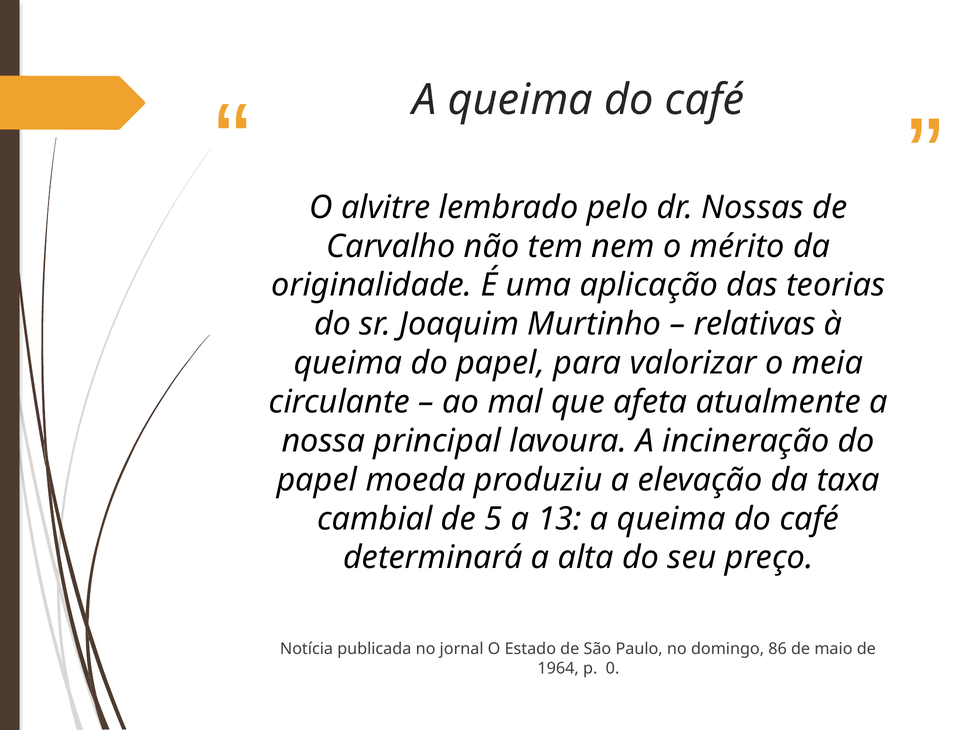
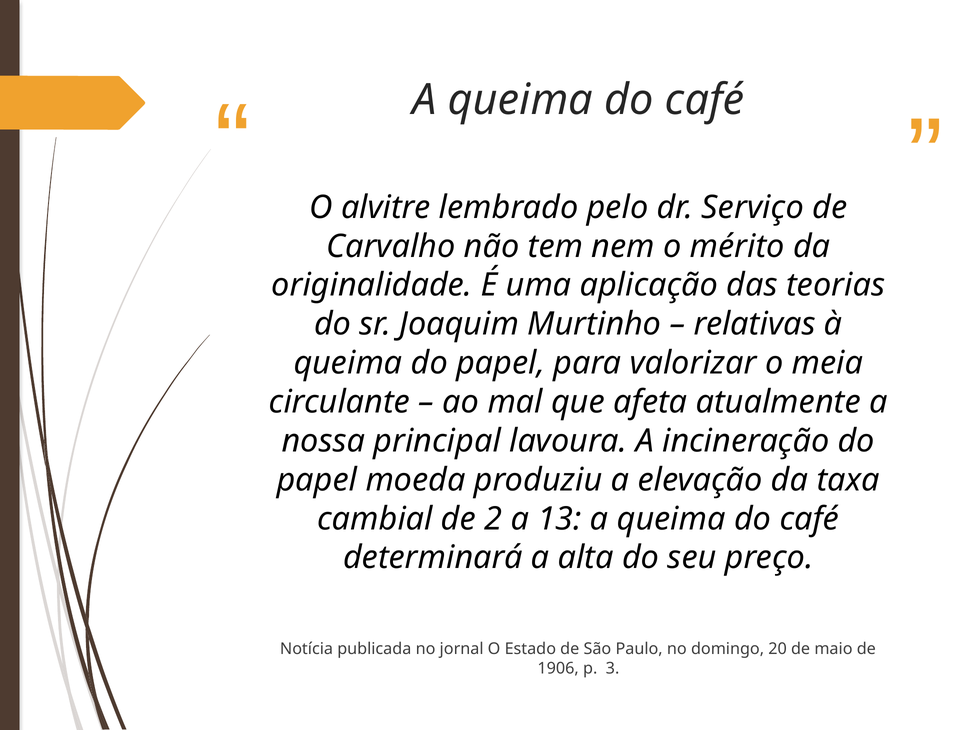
Nossas: Nossas -> Serviço
5: 5 -> 2
86: 86 -> 20
1964: 1964 -> 1906
0: 0 -> 3
